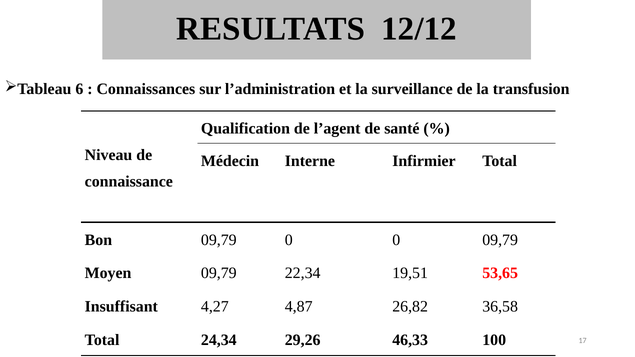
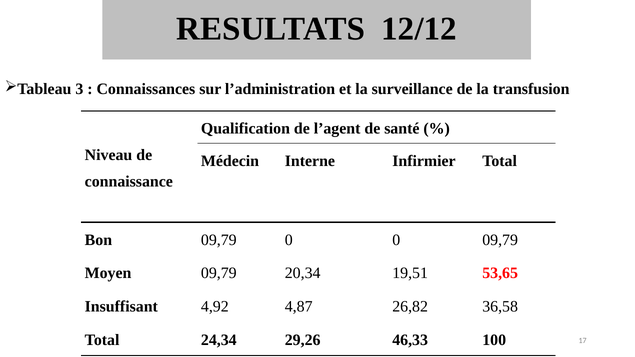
6: 6 -> 3
22,34: 22,34 -> 20,34
4,27: 4,27 -> 4,92
